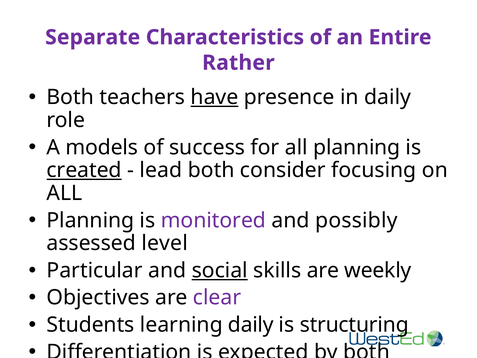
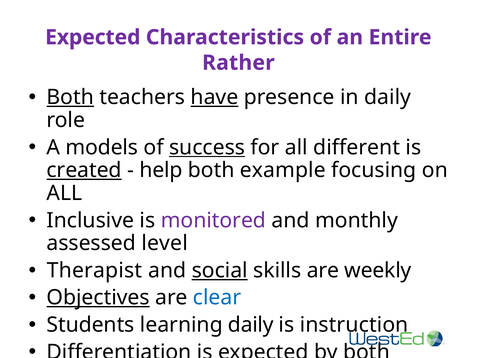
Separate at (93, 37): Separate -> Expected
Both at (70, 97) underline: none -> present
success underline: none -> present
all planning: planning -> different
lead: lead -> help
consider: consider -> example
Planning at (90, 220): Planning -> Inclusive
possibly: possibly -> monthly
Particular: Particular -> Therapist
Objectives underline: none -> present
clear colour: purple -> blue
structuring: structuring -> instruction
